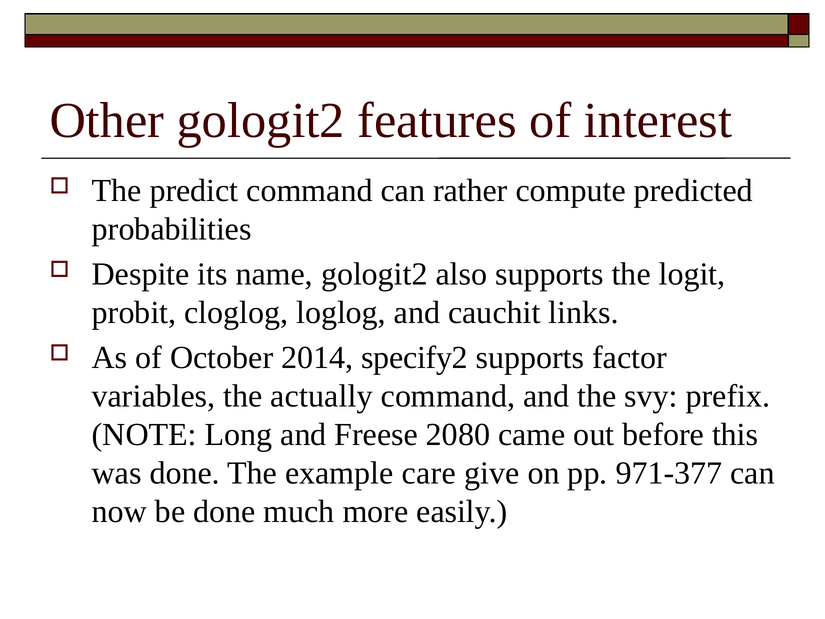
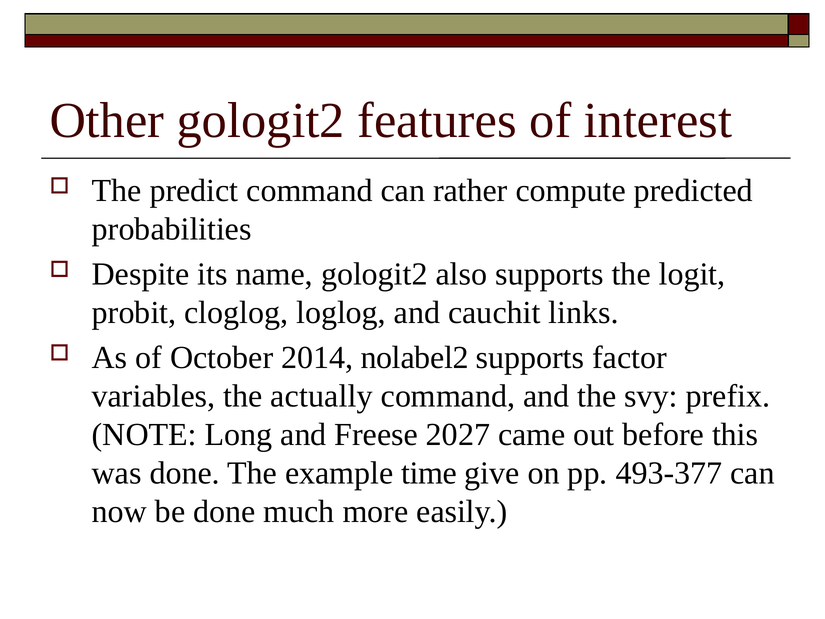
specify2: specify2 -> nolabel2
2080: 2080 -> 2027
care: care -> time
971-377: 971-377 -> 493-377
